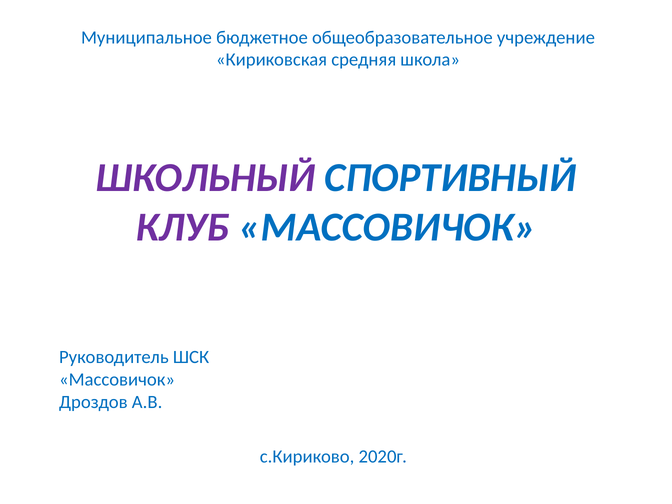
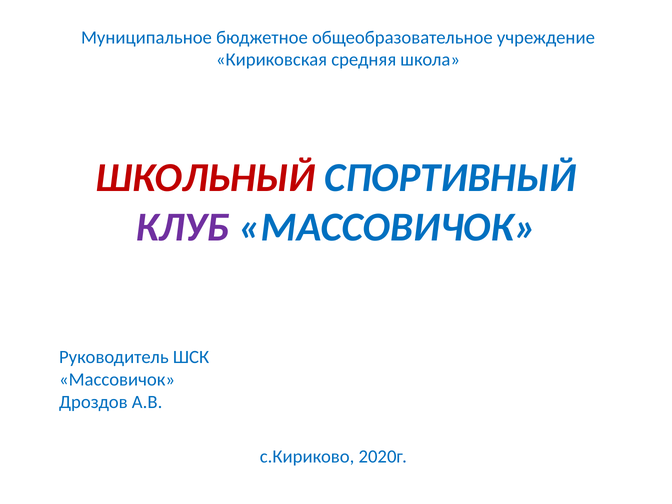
ШКОЛЬНЫЙ colour: purple -> red
